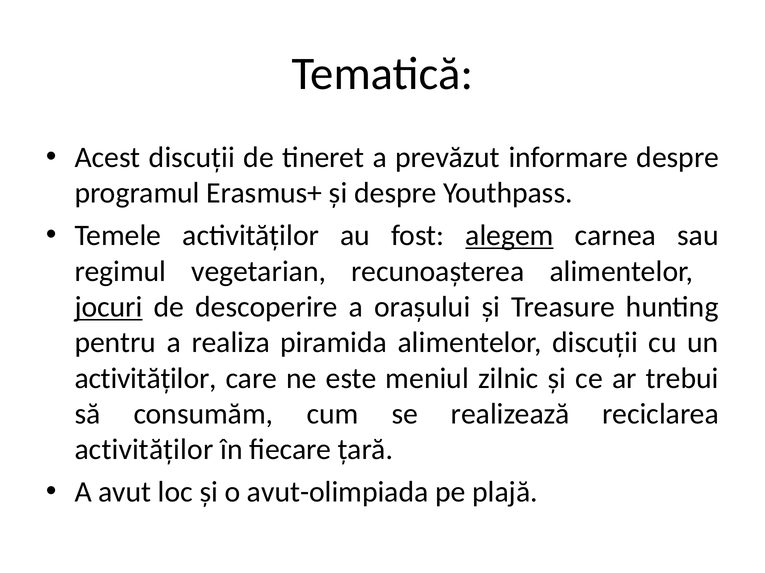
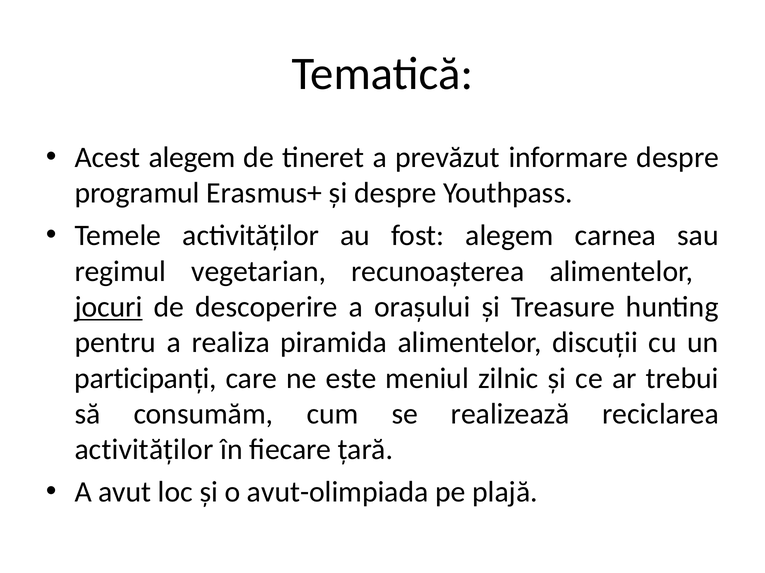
Acest discuţii: discuţii -> alegem
alegem at (510, 236) underline: present -> none
activităţilor at (146, 379): activităţilor -> participanţi
